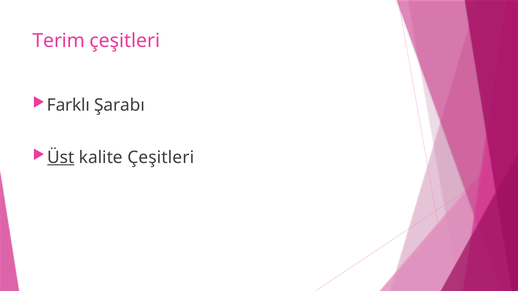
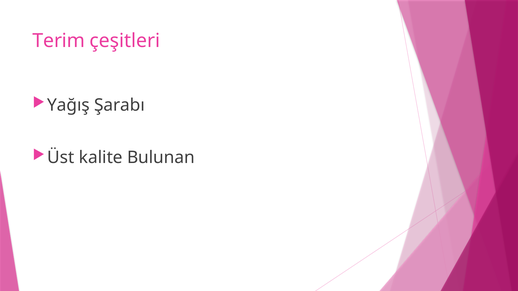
Farklı: Farklı -> Yağış
Üst underline: present -> none
kalite Çeşitleri: Çeşitleri -> Bulunan
